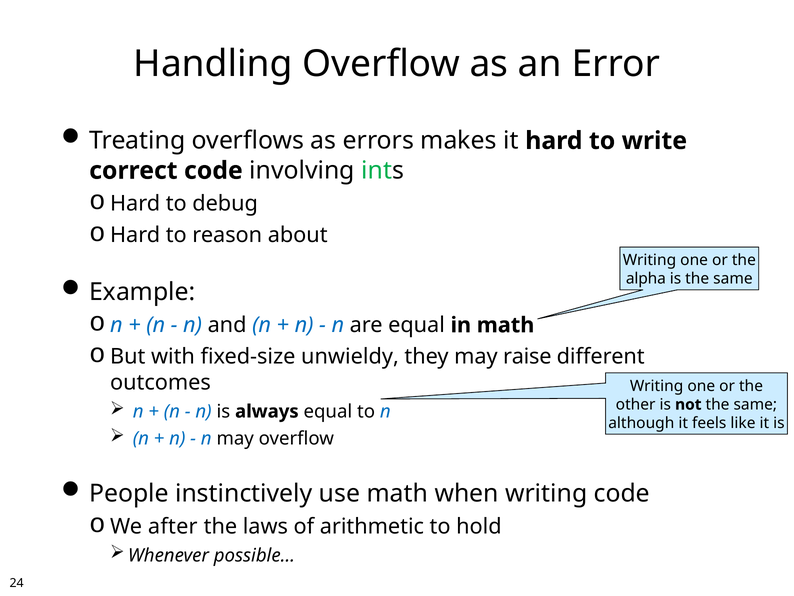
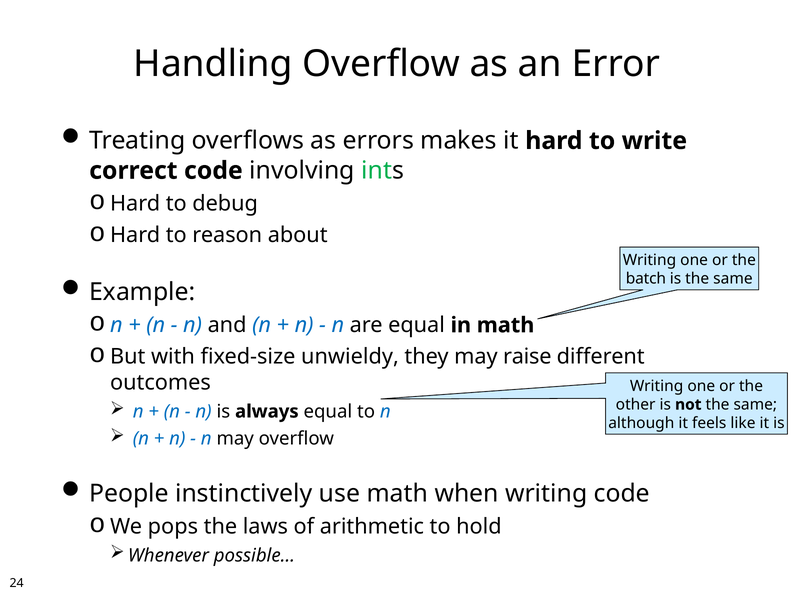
alpha: alpha -> batch
after: after -> pops
